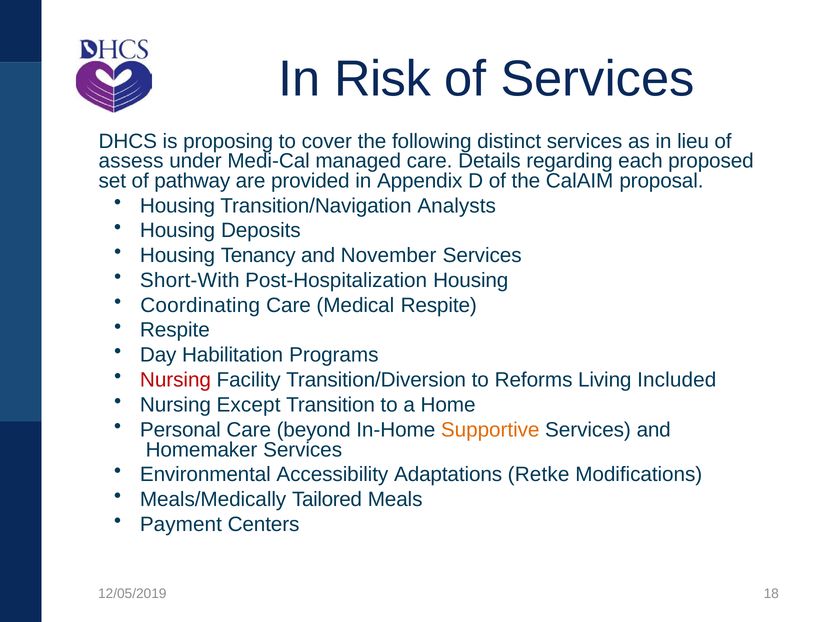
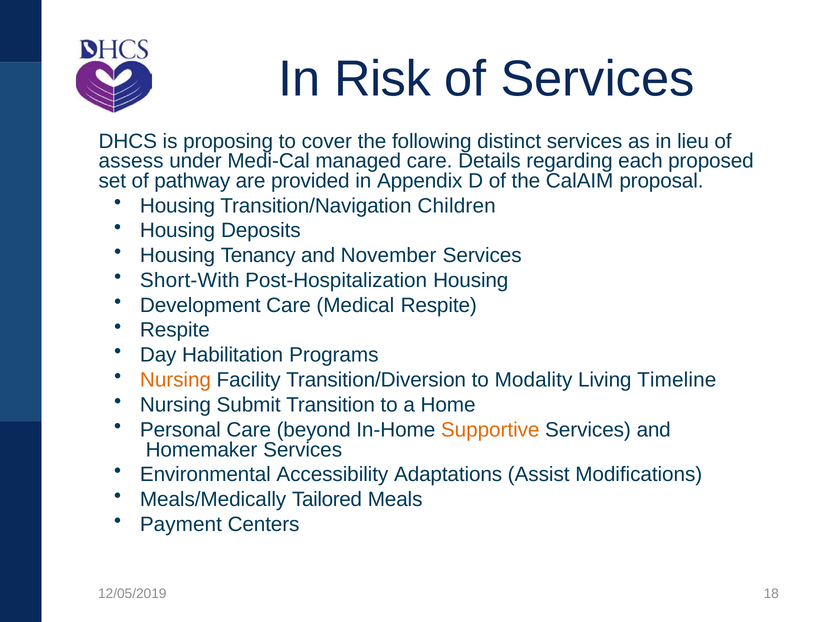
Analysts: Analysts -> Children
Coordinating: Coordinating -> Development
Nursing at (175, 380) colour: red -> orange
Reforms: Reforms -> Modality
Included: Included -> Timeline
Except: Except -> Submit
Retke: Retke -> Assist
